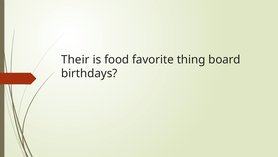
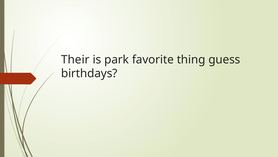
food: food -> park
board: board -> guess
